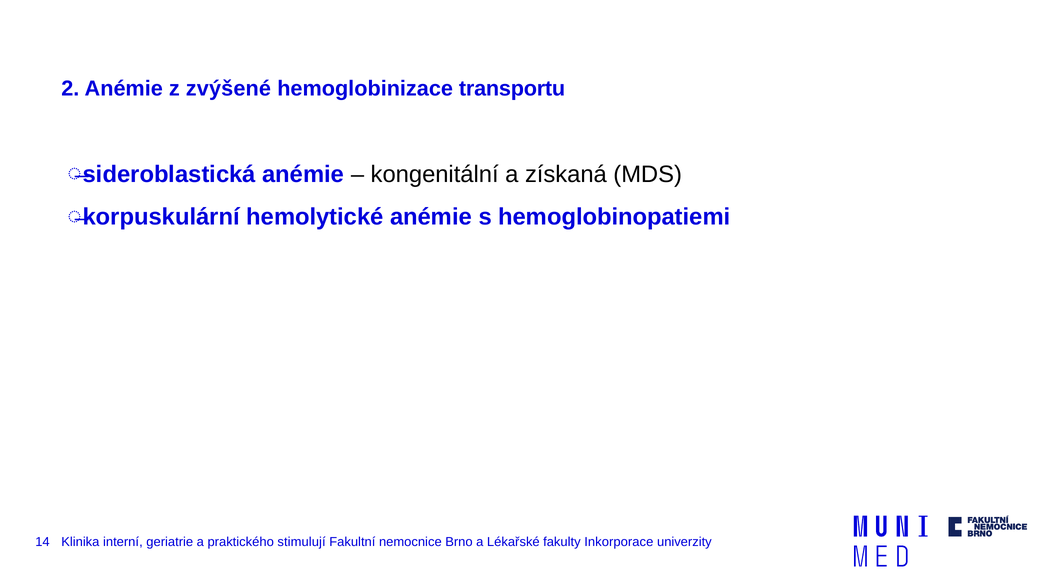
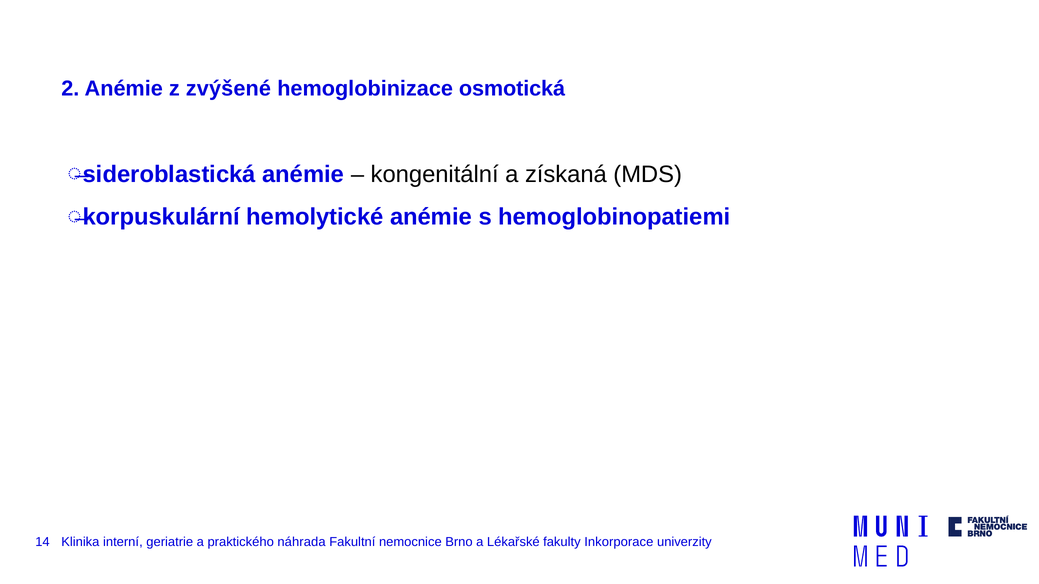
transportu: transportu -> osmotická
stimulují: stimulují -> náhrada
